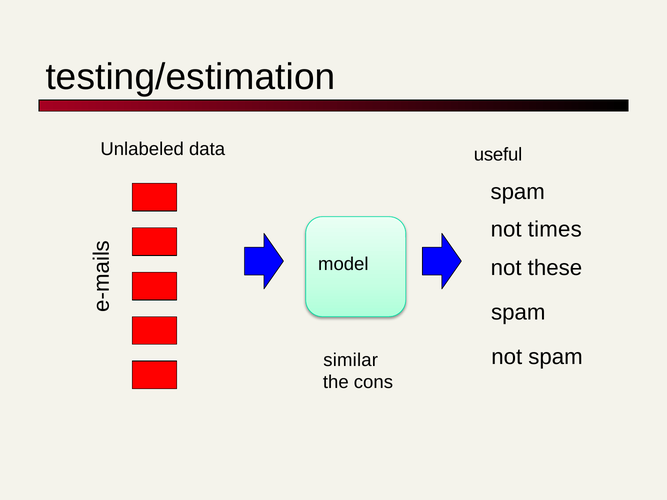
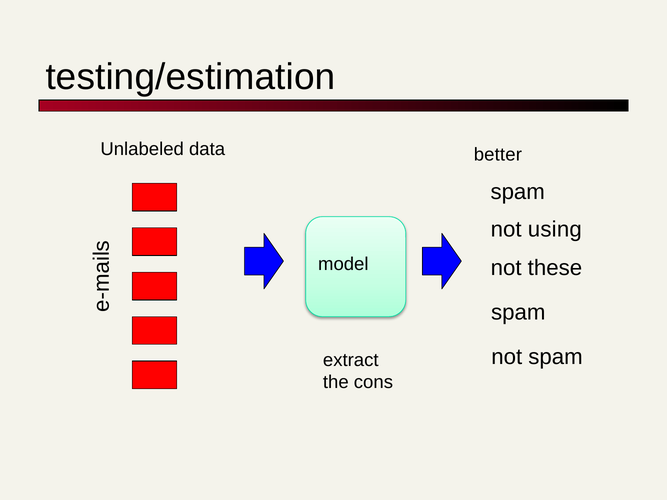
useful: useful -> better
times: times -> using
similar: similar -> extract
